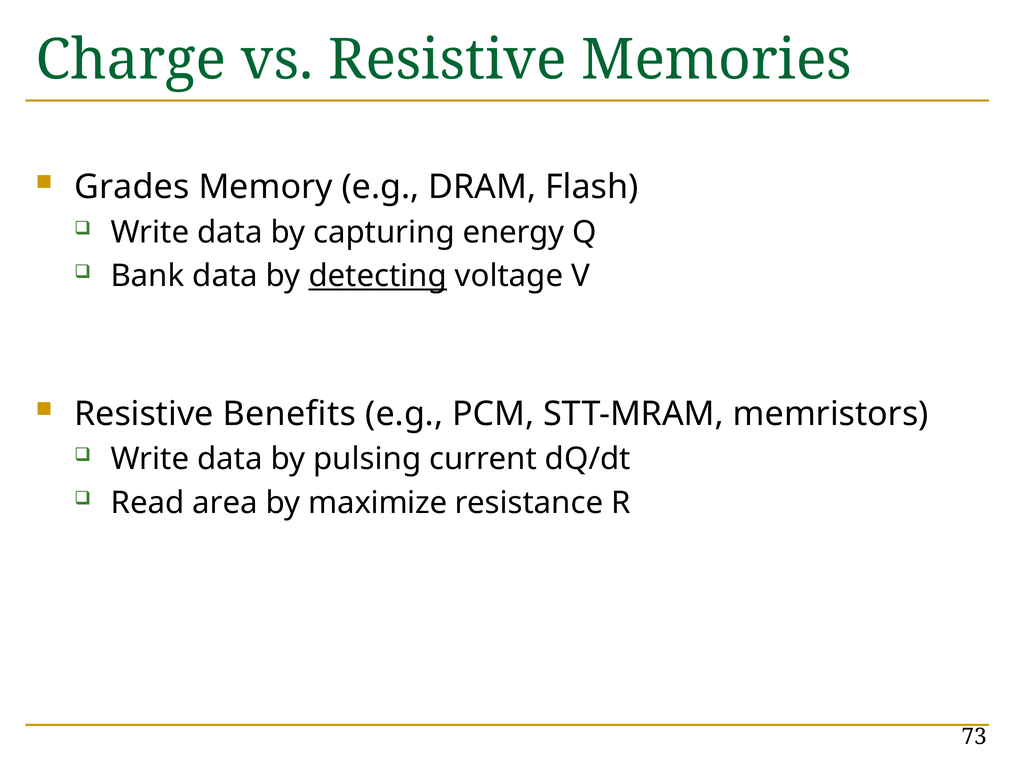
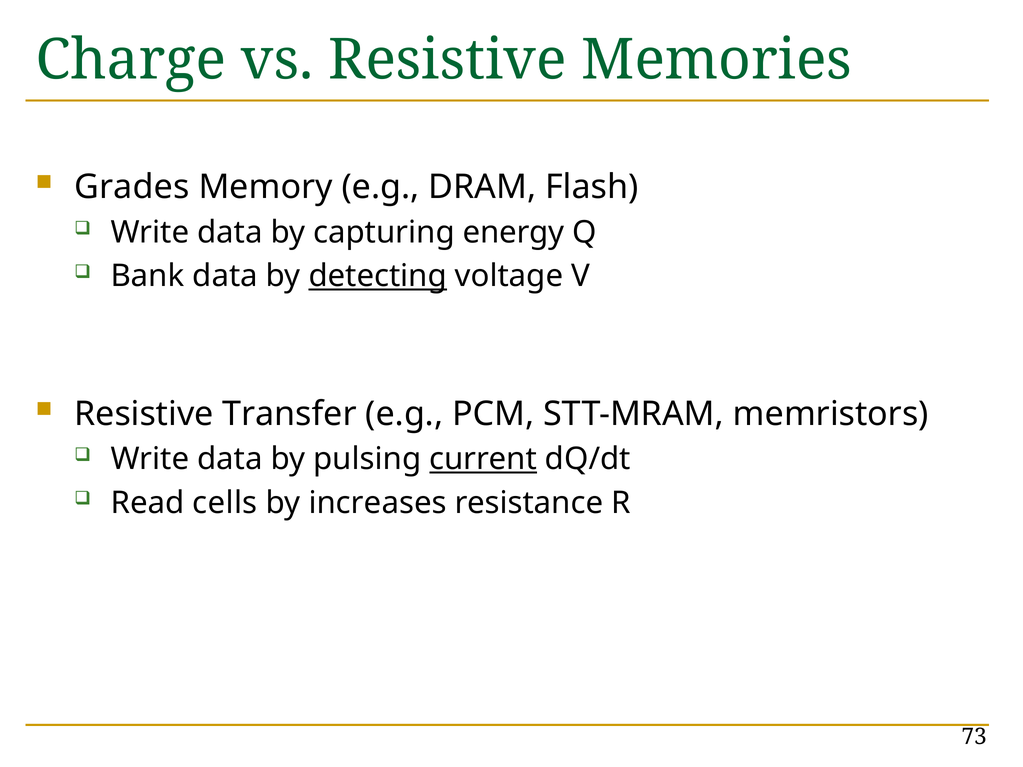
Benefits: Benefits -> Transfer
current underline: none -> present
area: area -> cells
maximize: maximize -> increases
